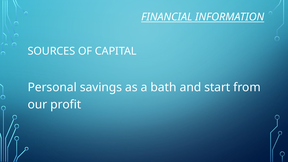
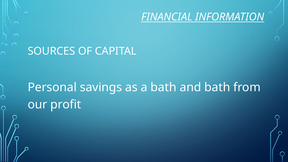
and start: start -> bath
